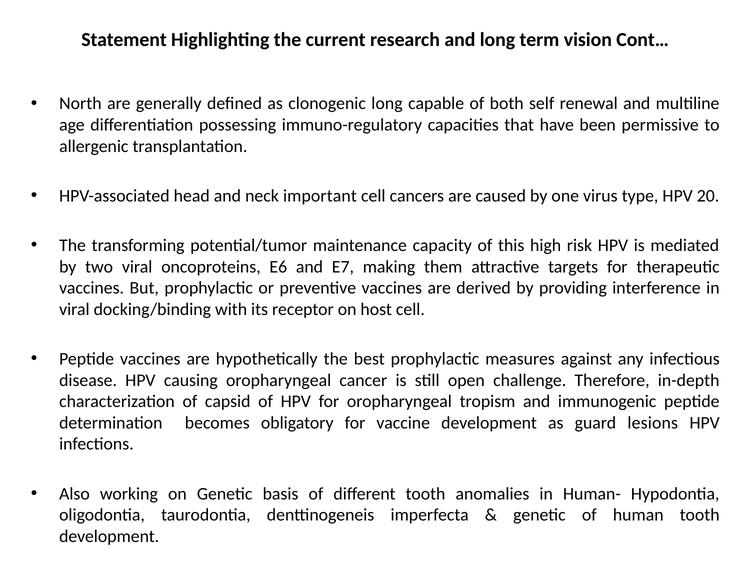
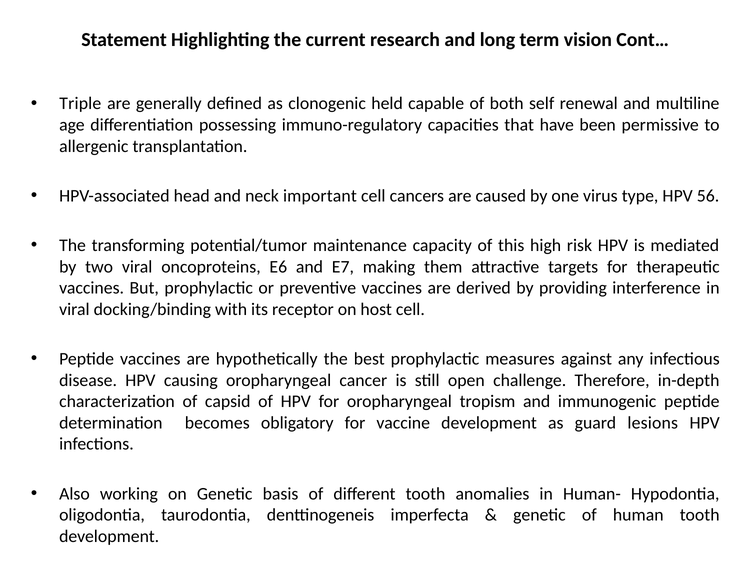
North: North -> Triple
clonogenic long: long -> held
20: 20 -> 56
